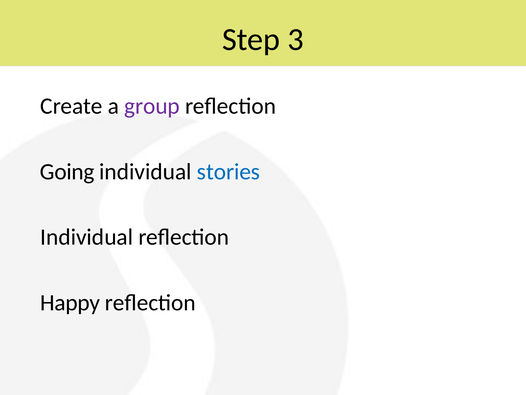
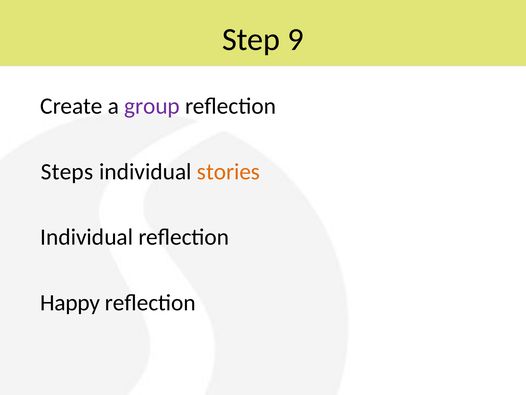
3: 3 -> 9
Going: Going -> Steps
stories colour: blue -> orange
